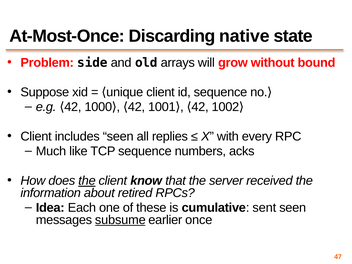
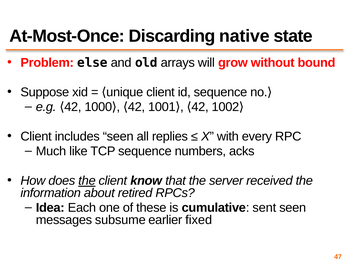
side: side -> else
subsume underline: present -> none
once: once -> fixed
